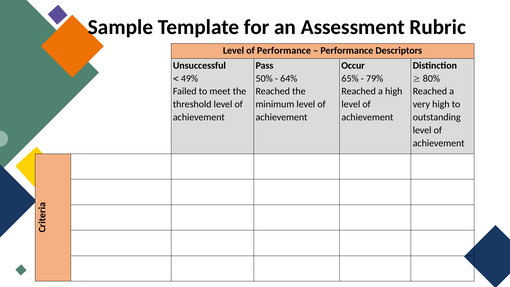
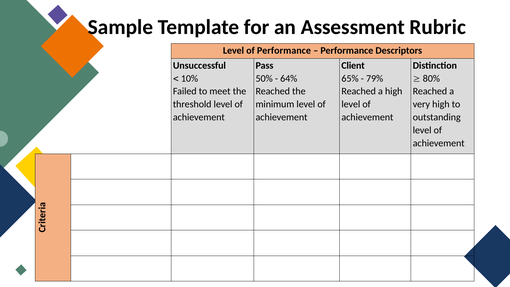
Occur: Occur -> Client
49%: 49% -> 10%
